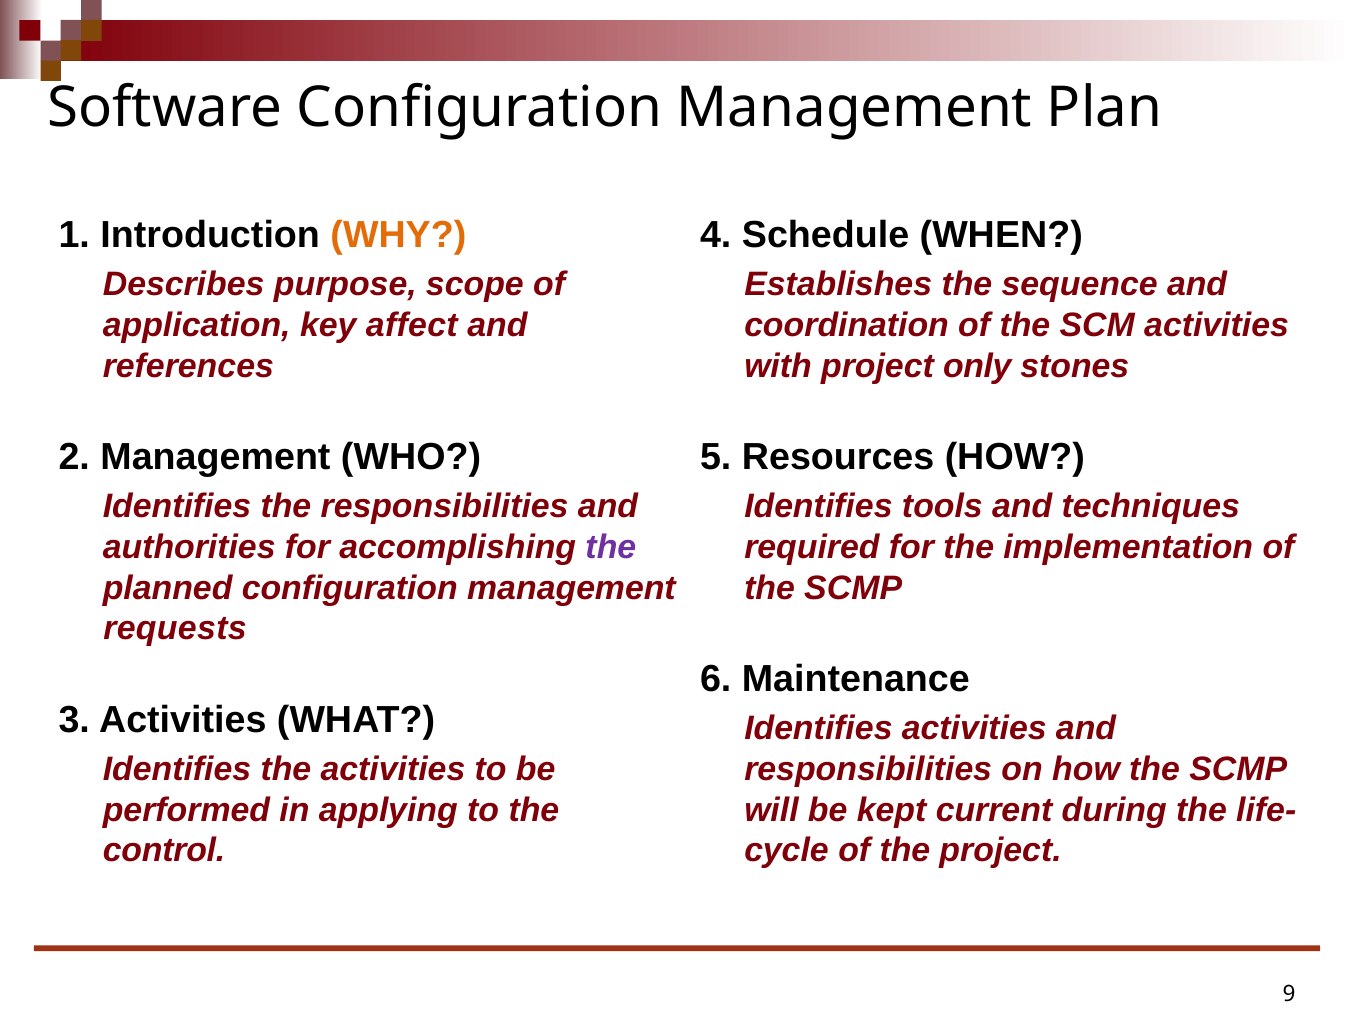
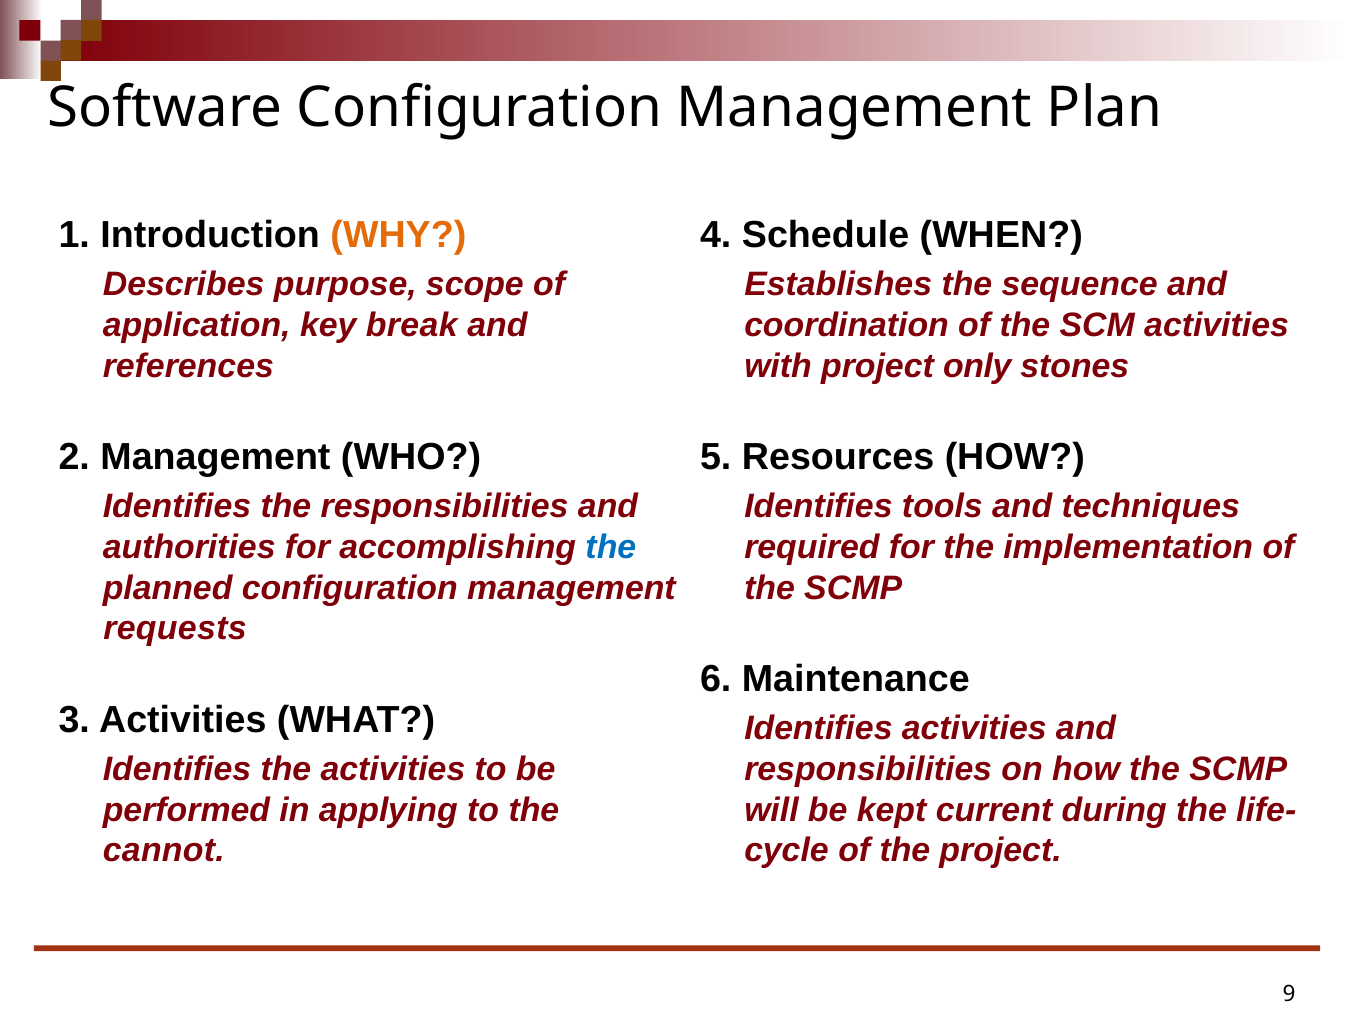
affect: affect -> break
the at (611, 547) colour: purple -> blue
control: control -> cannot
